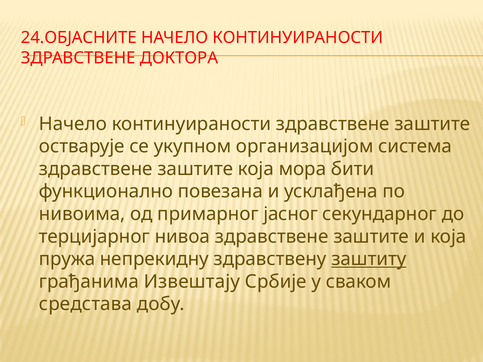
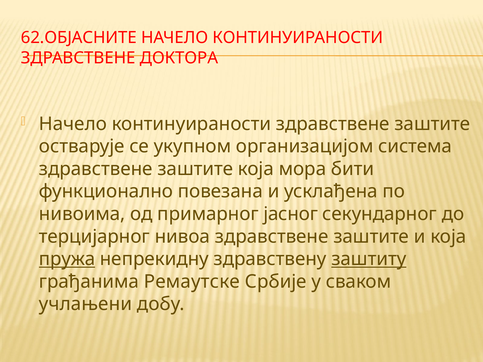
24.ОБЈАСНИТЕ: 24.ОБЈАСНИТЕ -> 62.ОБЈАСНИТЕ
пружа underline: none -> present
Извештају: Извештају -> Ремаутске
средстава: средстава -> учлањени
